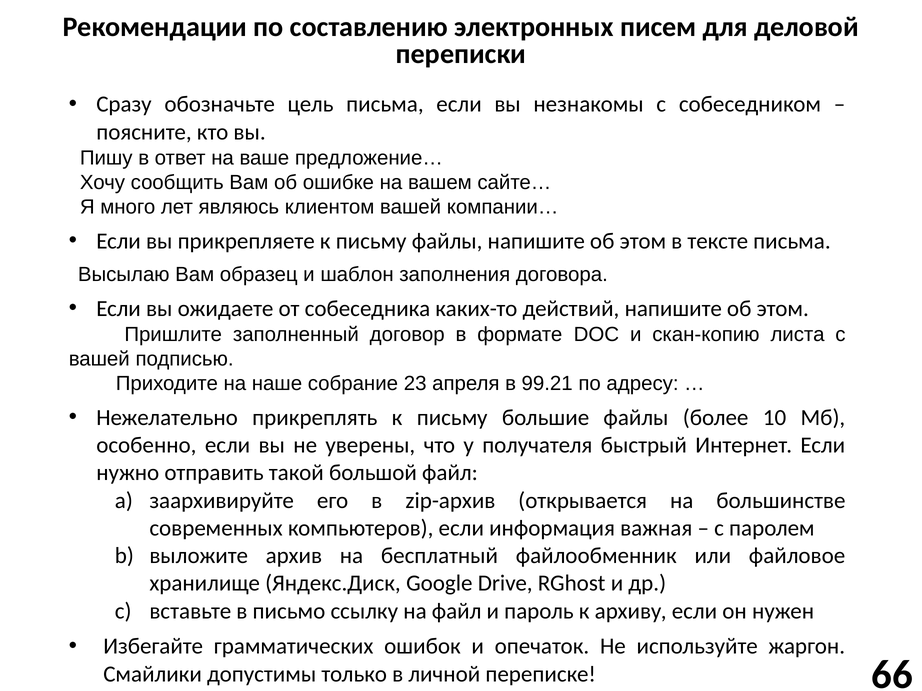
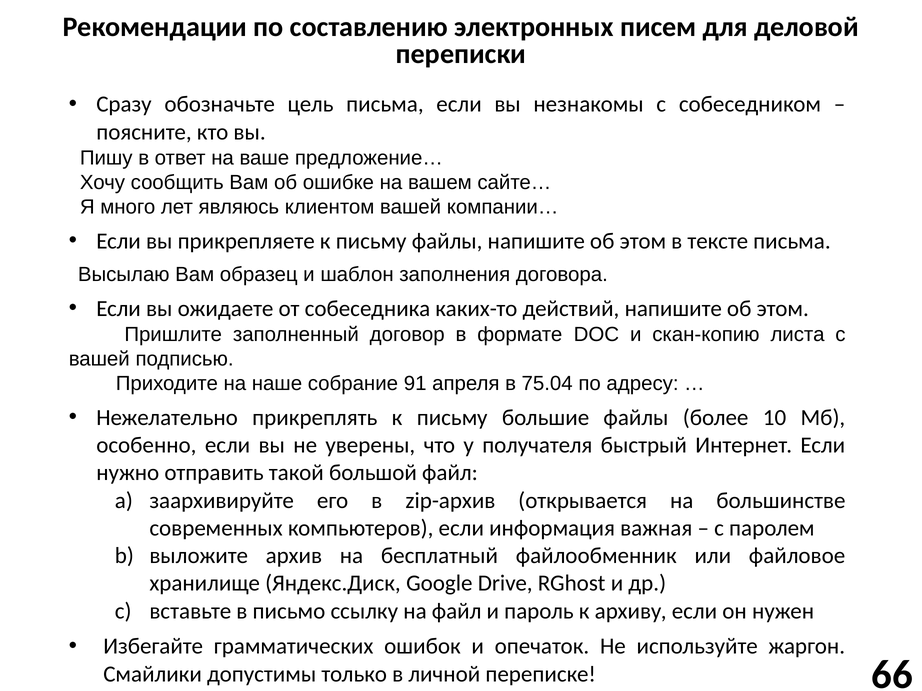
23: 23 -> 91
99.21: 99.21 -> 75.04
